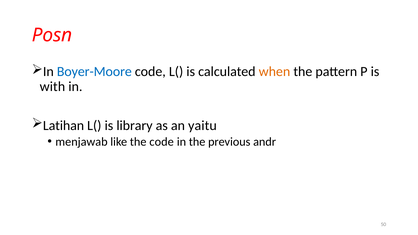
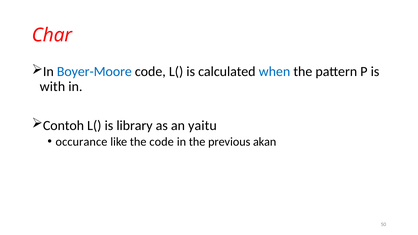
Posn: Posn -> Char
when colour: orange -> blue
Latihan: Latihan -> Contoh
menjawab: menjawab -> occurance
andr: andr -> akan
